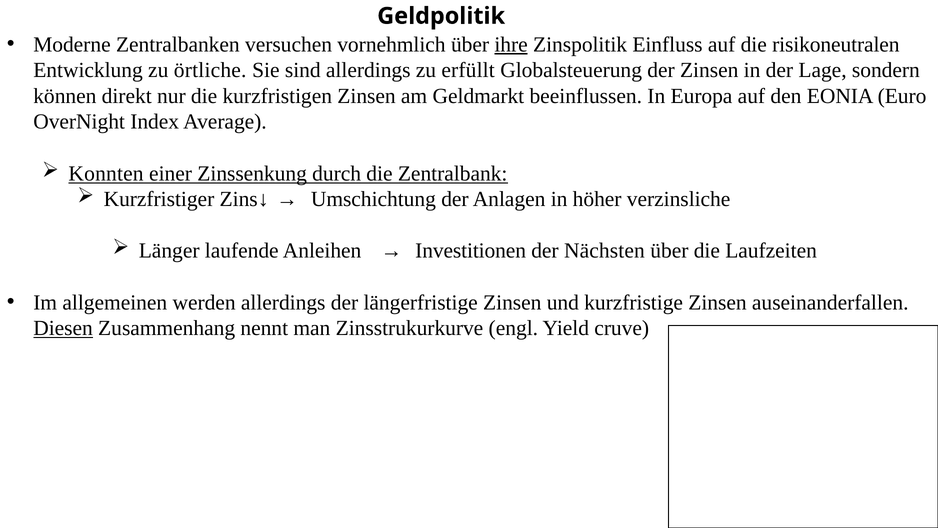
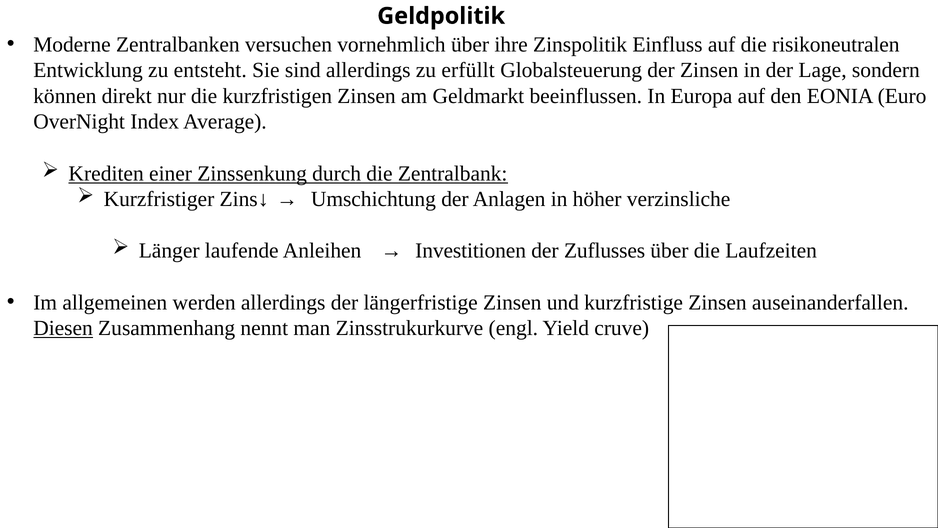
ihre underline: present -> none
örtliche: örtliche -> entsteht
Konnten: Konnten -> Krediten
Nächsten: Nächsten -> Zuflusses
